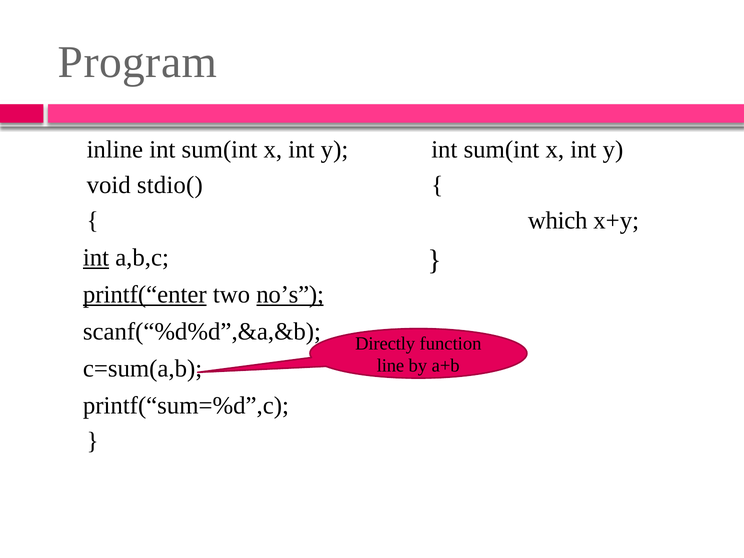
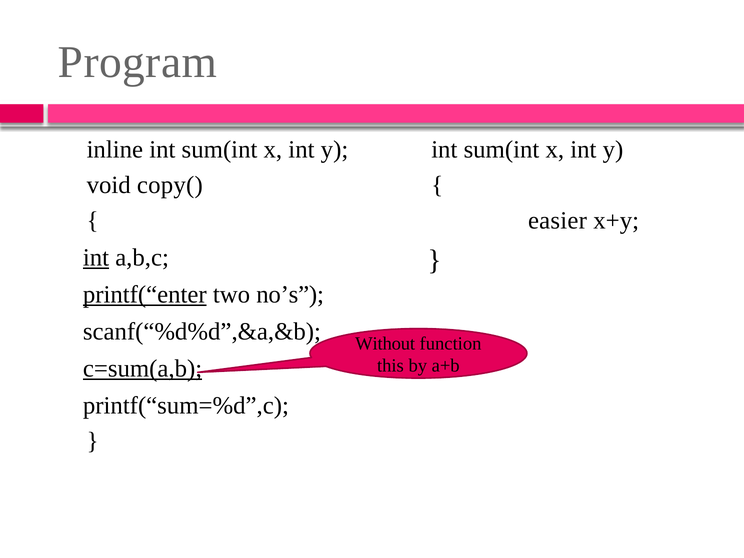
stdio(: stdio( -> copy(
which: which -> easier
no’s underline: present -> none
Directly: Directly -> Without
c=sum(a,b underline: none -> present
line: line -> this
